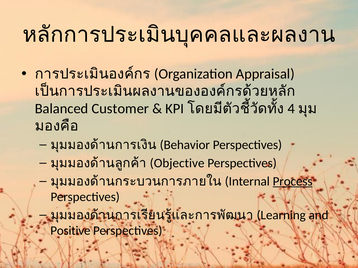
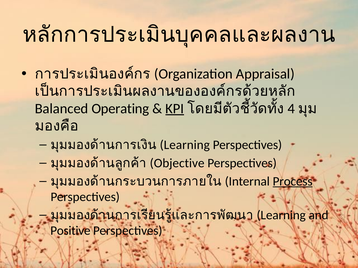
Customer: Customer -> Operating
KPI underline: none -> present
Behavior at (185, 145): Behavior -> Learning
